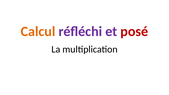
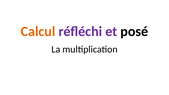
posé colour: red -> black
